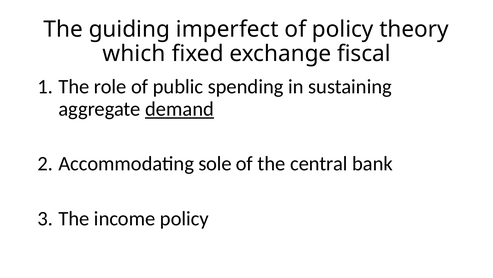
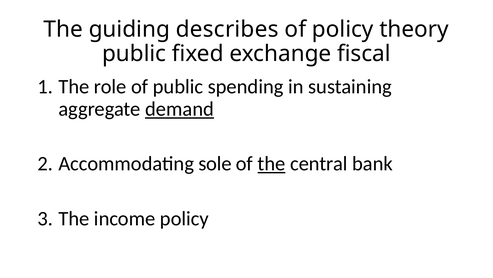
imperfect: imperfect -> describes
which at (134, 54): which -> public
the at (271, 163) underline: none -> present
